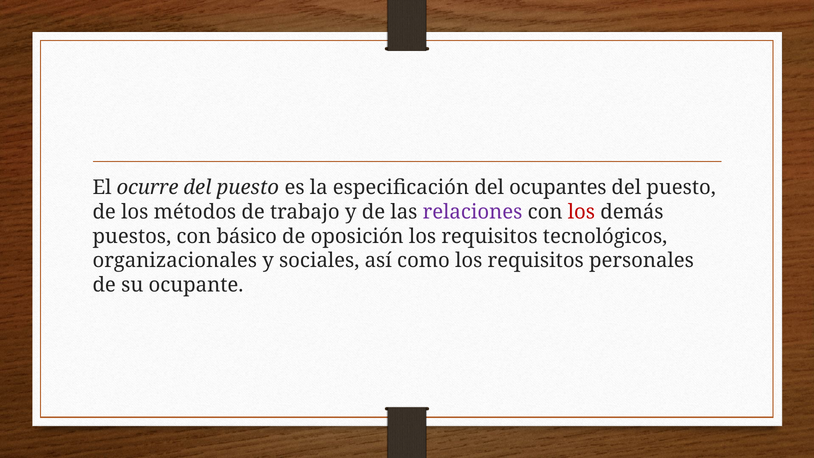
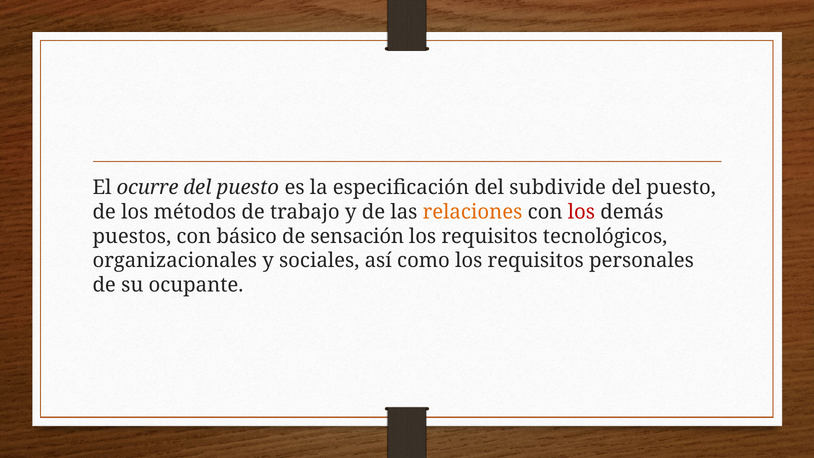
ocupantes: ocupantes -> subdivide
relaciones colour: purple -> orange
oposición: oposición -> sensación
